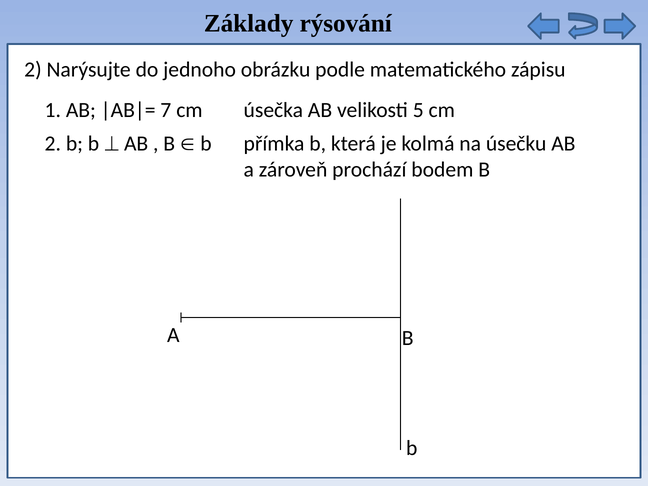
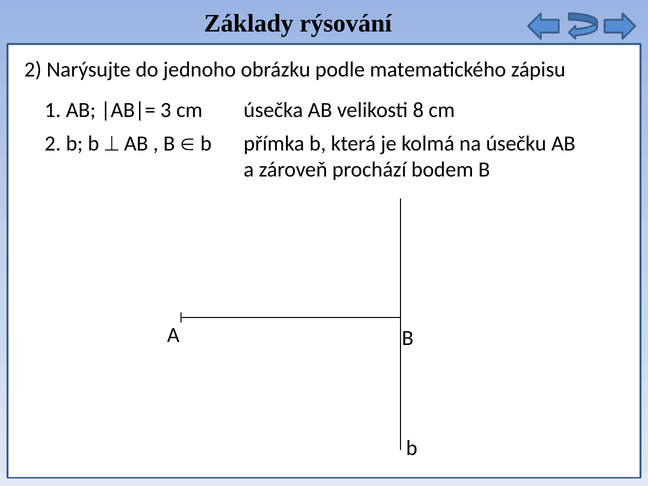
7: 7 -> 3
5: 5 -> 8
